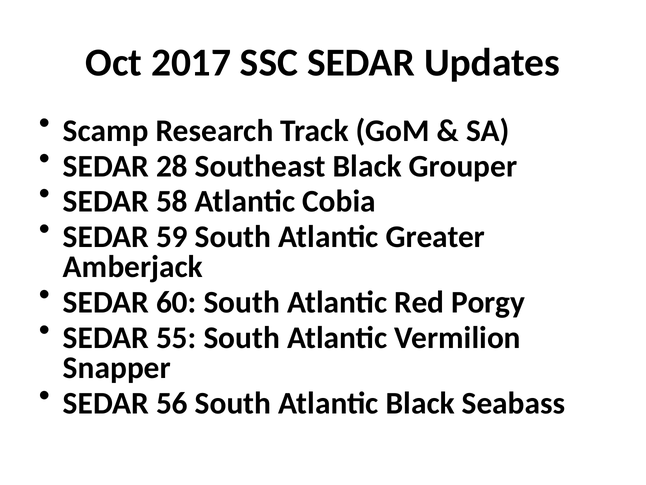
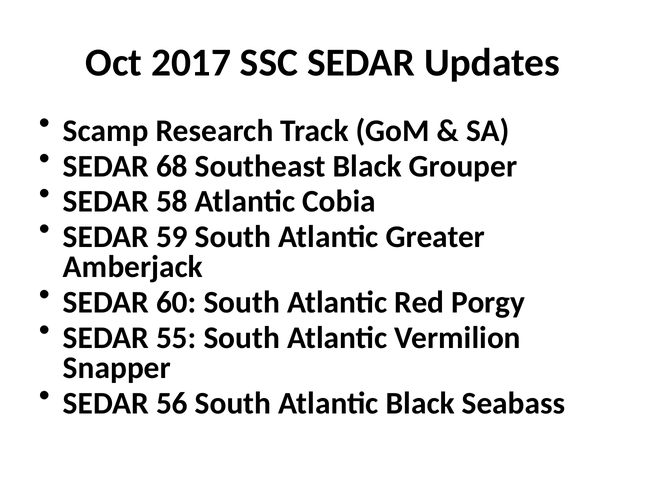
28: 28 -> 68
